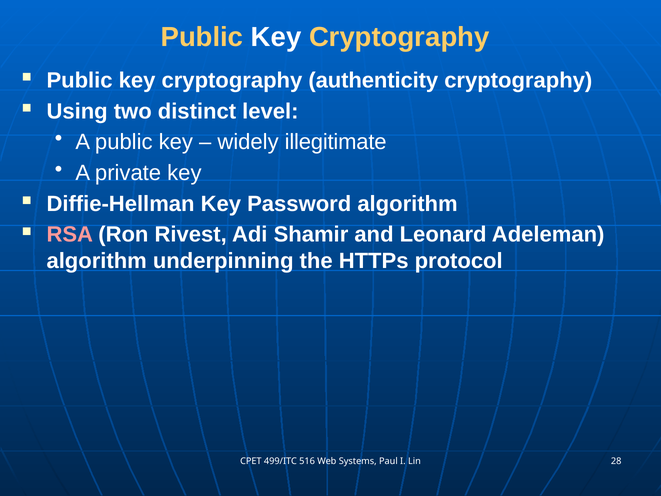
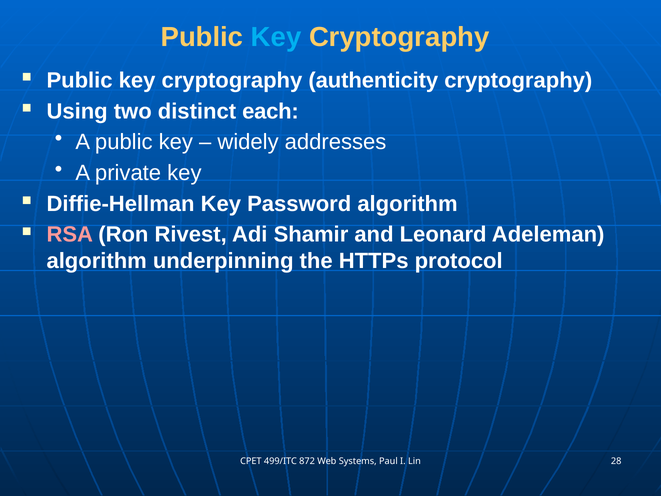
Key at (276, 37) colour: white -> light blue
level: level -> each
illegitimate: illegitimate -> addresses
516: 516 -> 872
